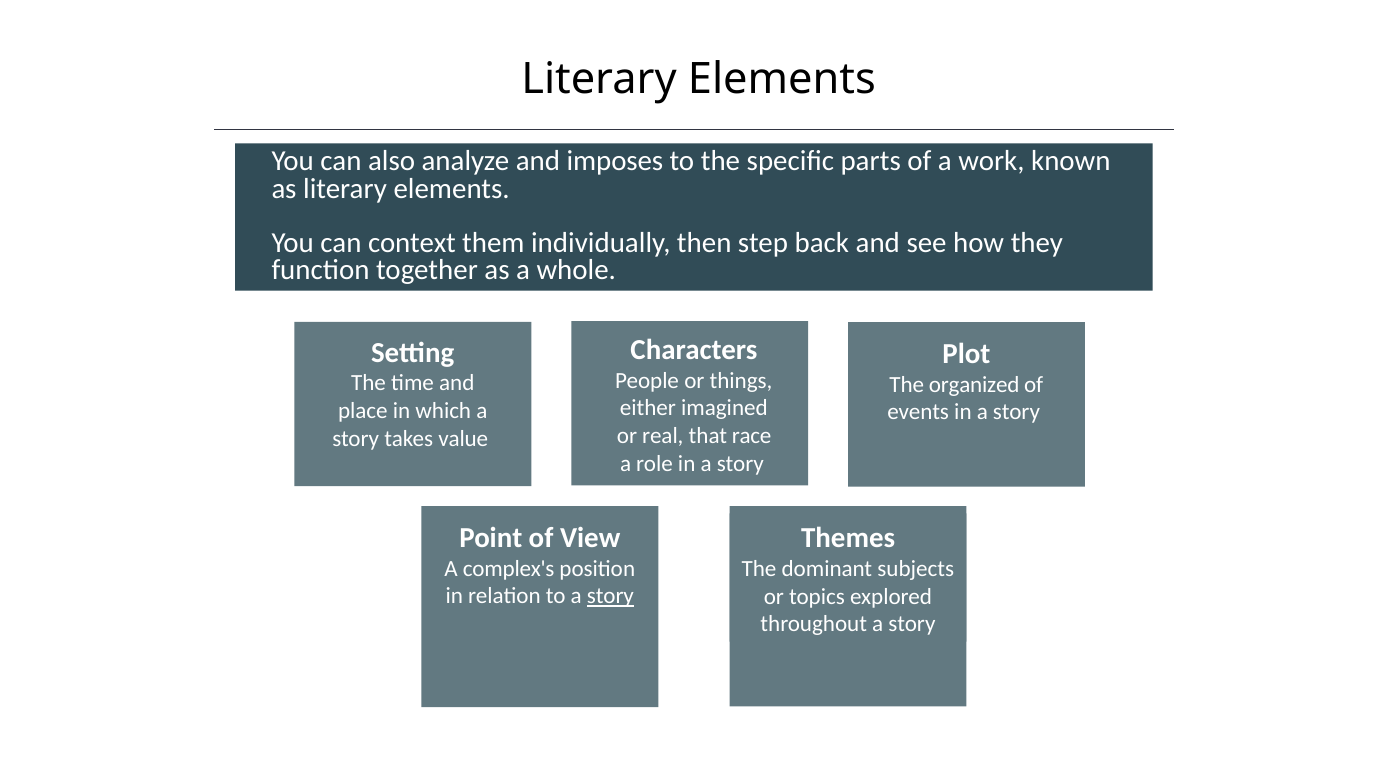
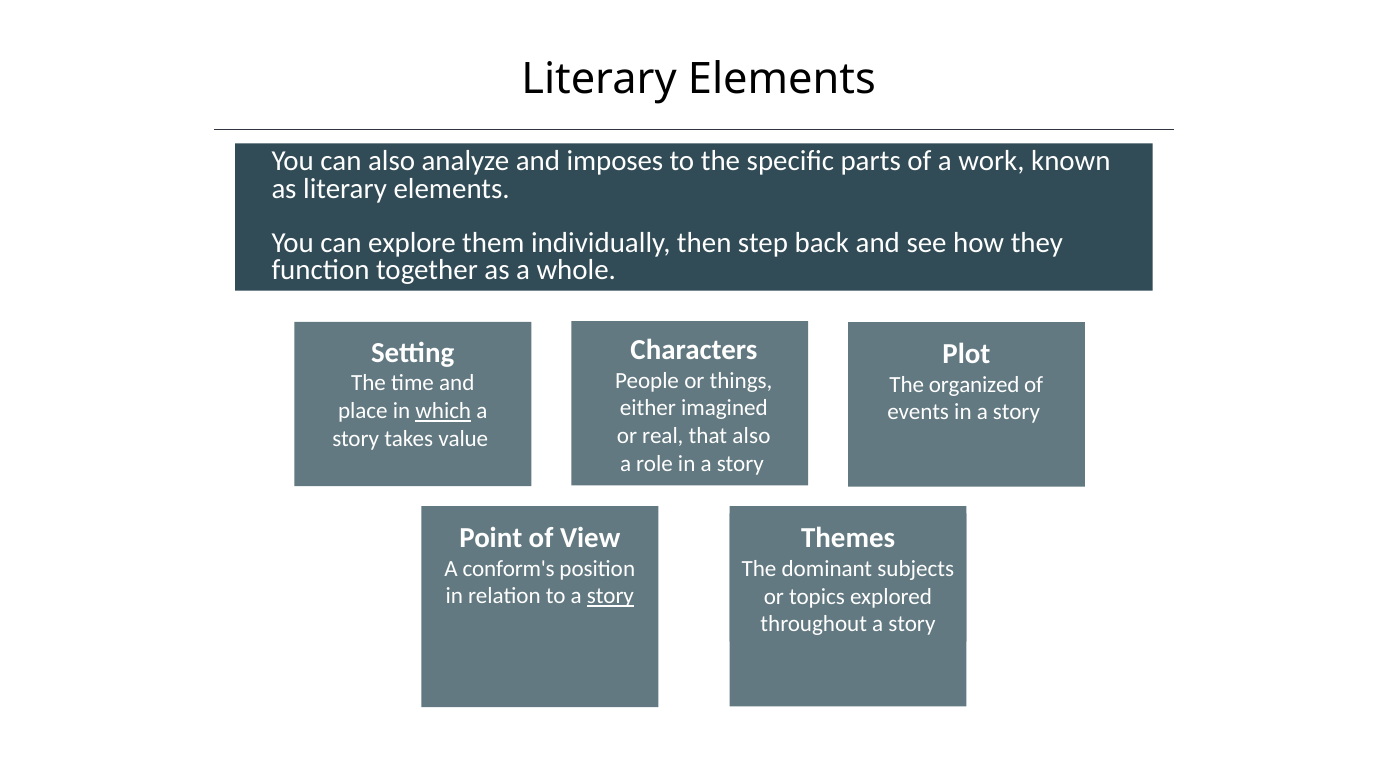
context: context -> explore
which underline: none -> present
that race: race -> also
complex's: complex's -> conform's
